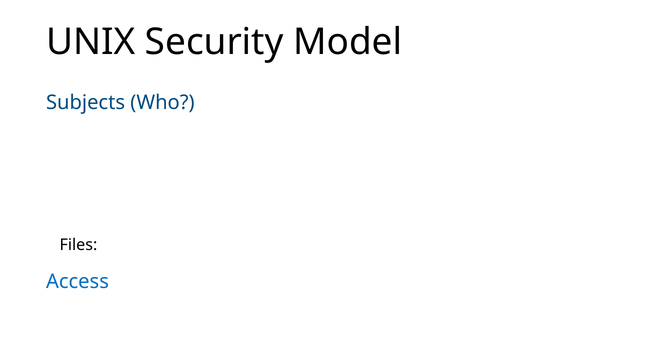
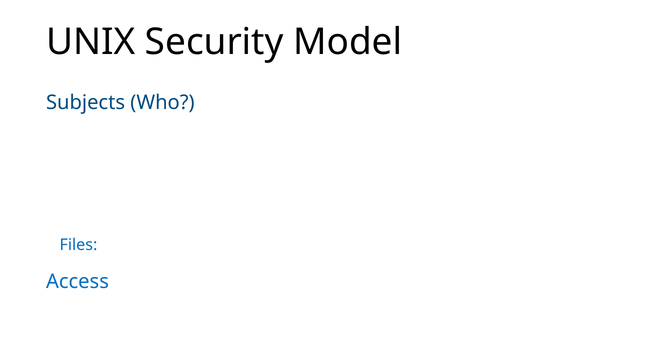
Files at (78, 245) colour: black -> blue
